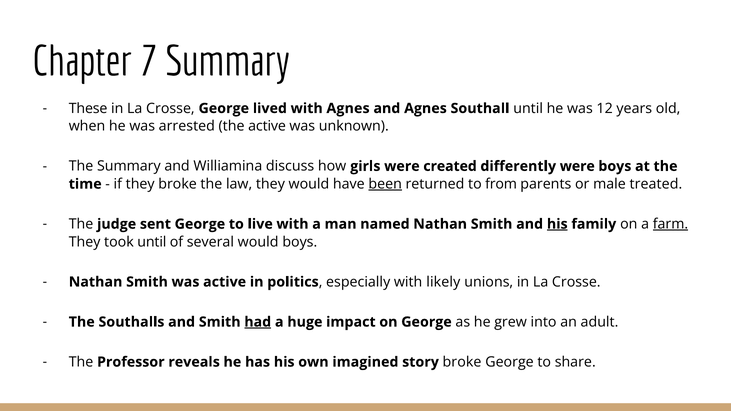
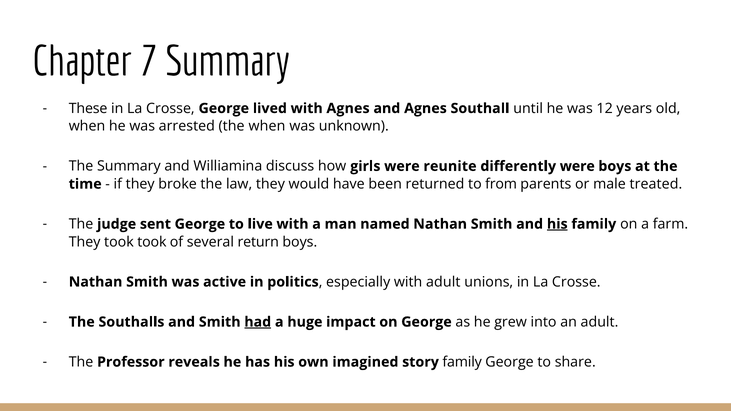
the active: active -> when
created: created -> reunite
been underline: present -> none
farm underline: present -> none
took until: until -> took
several would: would -> return
with likely: likely -> adult
story broke: broke -> family
